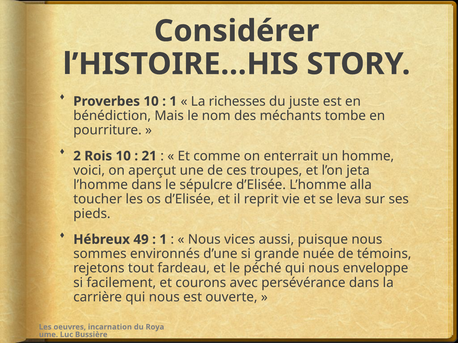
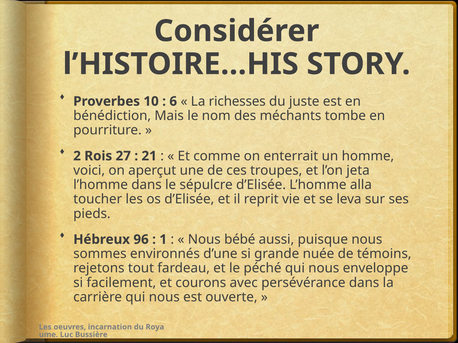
1 at (173, 101): 1 -> 6
Rois 10: 10 -> 27
49: 49 -> 96
vices: vices -> bébé
